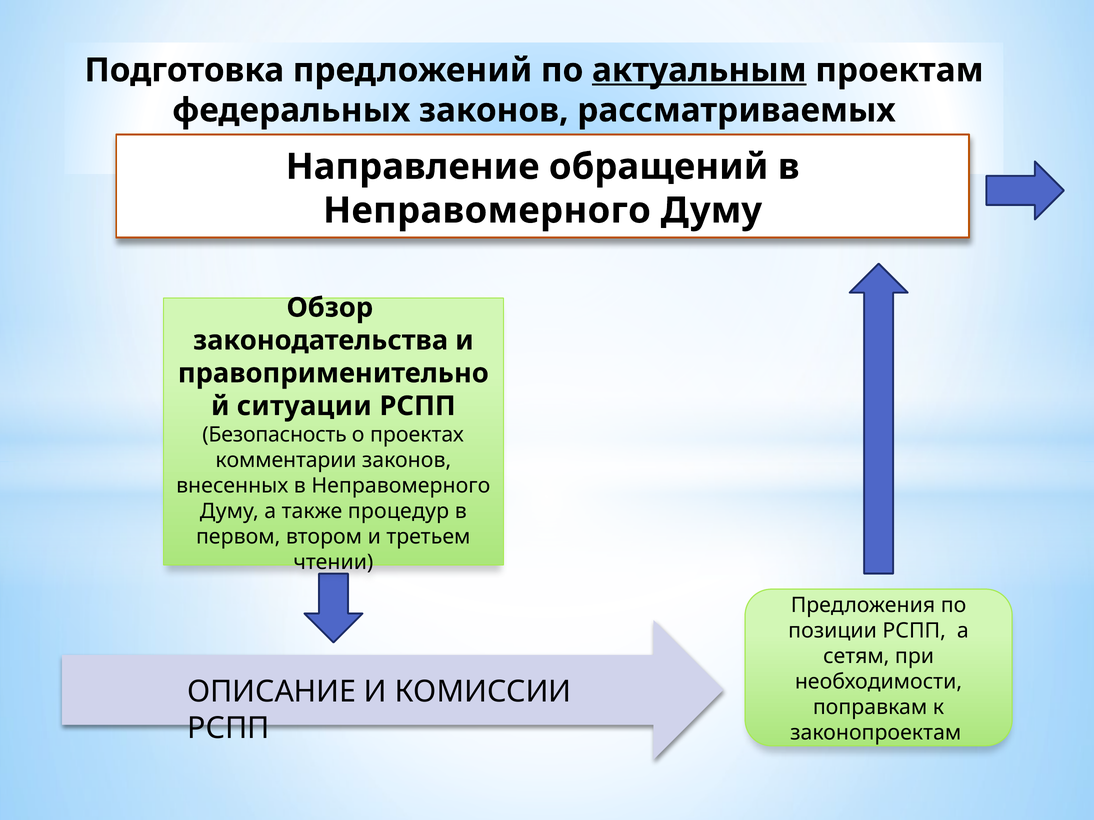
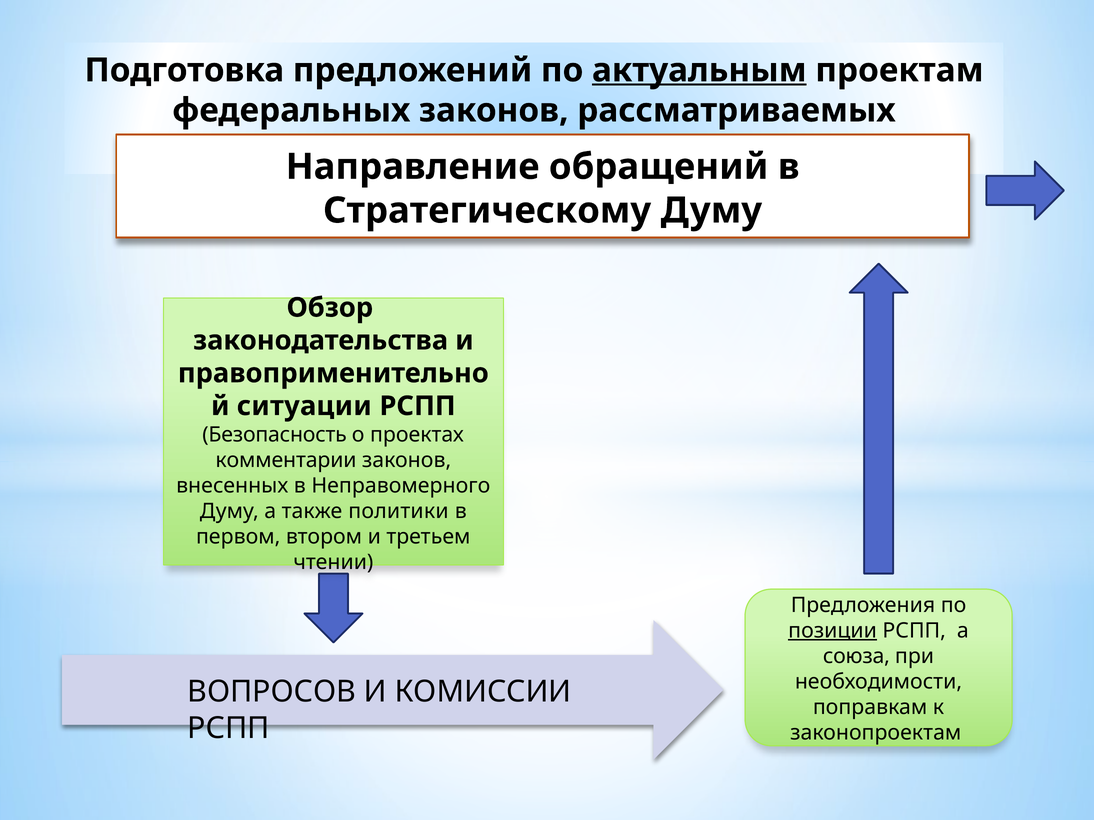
Неправомерного at (487, 211): Неправомерного -> Стратегическому
процедур: процедур -> политики
позиции underline: none -> present
сетям: сетям -> союза
ОПИСАНИЕ: ОПИСАНИЕ -> ВОПРОСОВ
